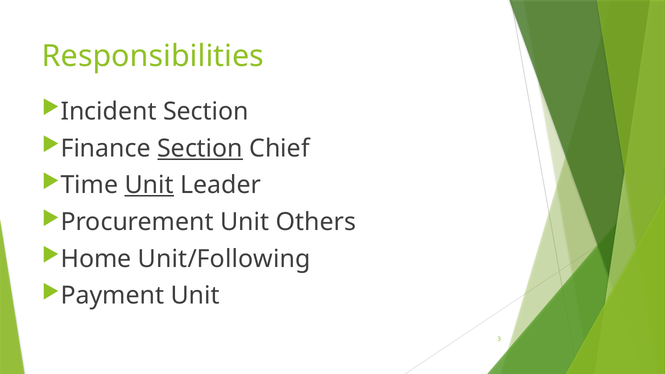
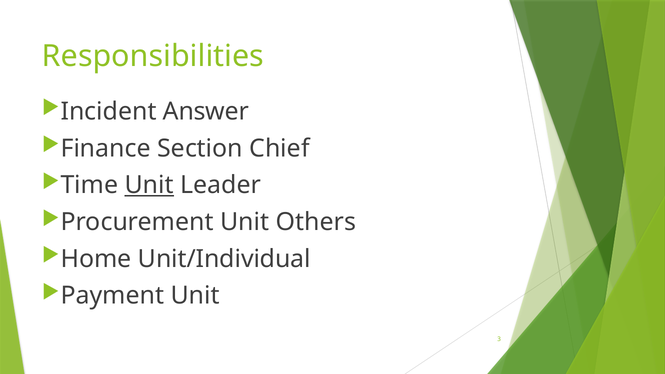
Incident Section: Section -> Answer
Section at (200, 148) underline: present -> none
Unit/Following: Unit/Following -> Unit/Individual
